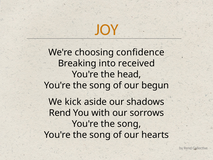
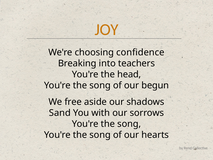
received: received -> teachers
kick: kick -> free
Rend at (60, 113): Rend -> Sand
